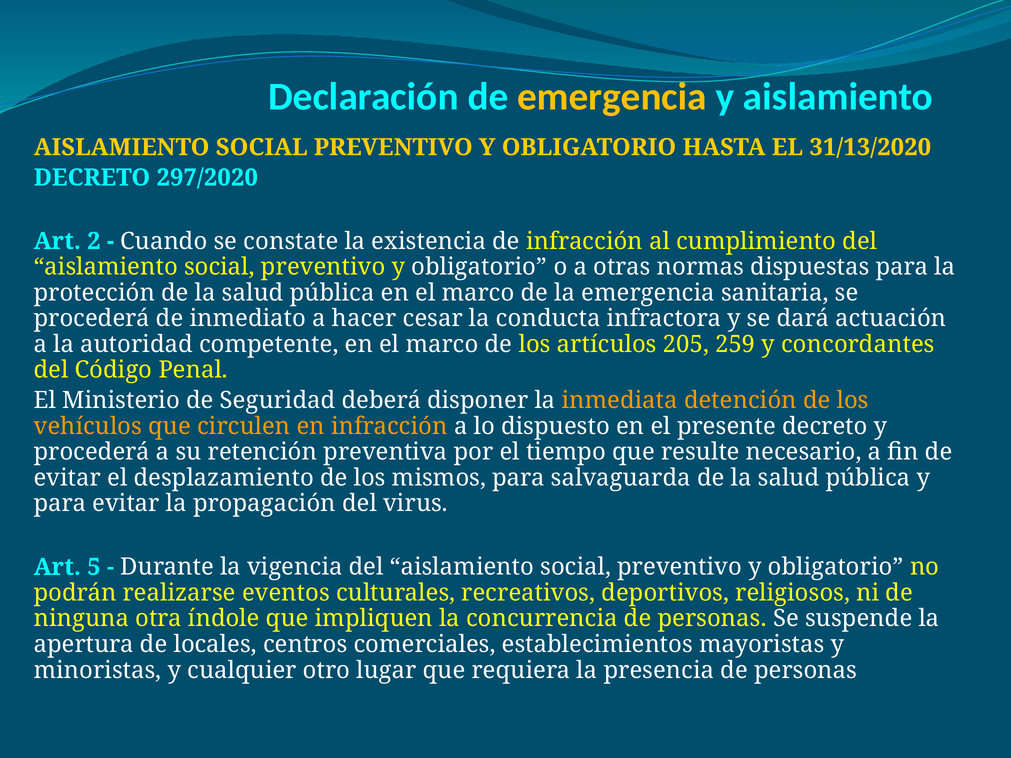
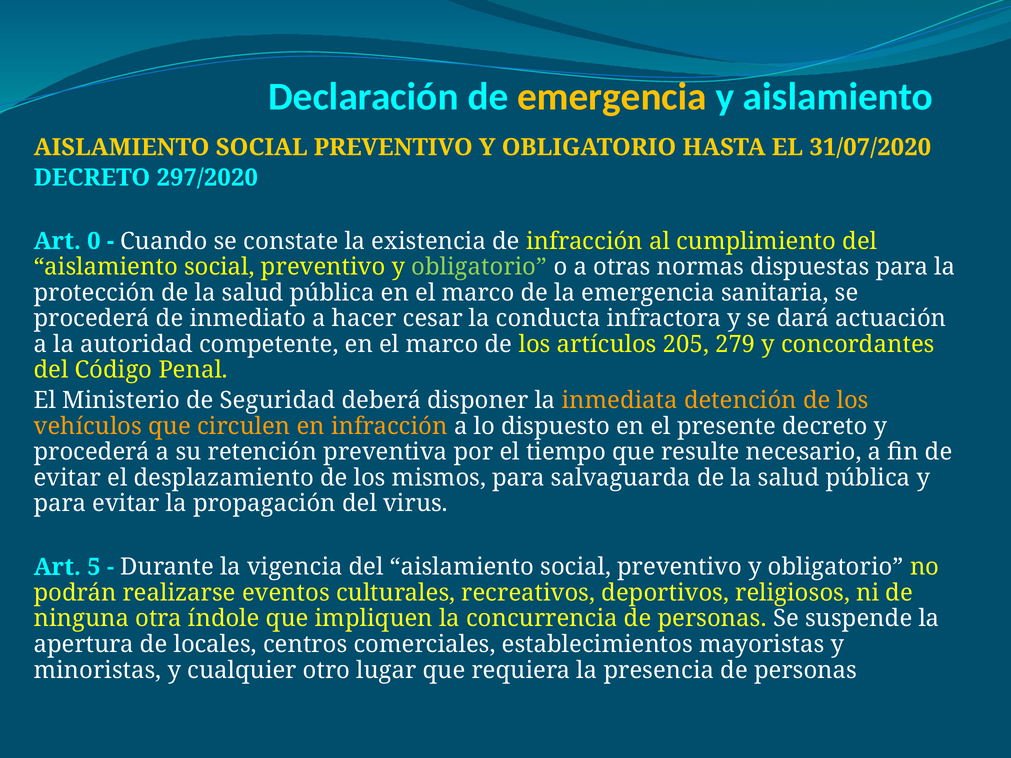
31/13/2020: 31/13/2020 -> 31/07/2020
2: 2 -> 0
obligatorio at (479, 267) colour: white -> light green
259: 259 -> 279
